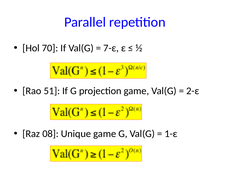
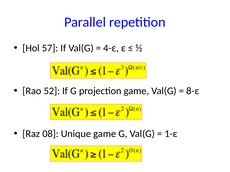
70: 70 -> 57
7-ε: 7-ε -> 4-ε
51: 51 -> 52
2-ε: 2-ε -> 8-ε
